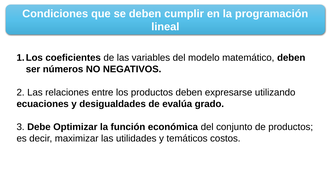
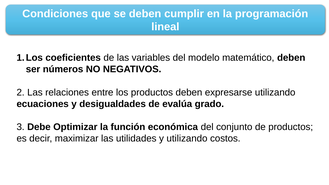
y temáticos: temáticos -> utilizando
